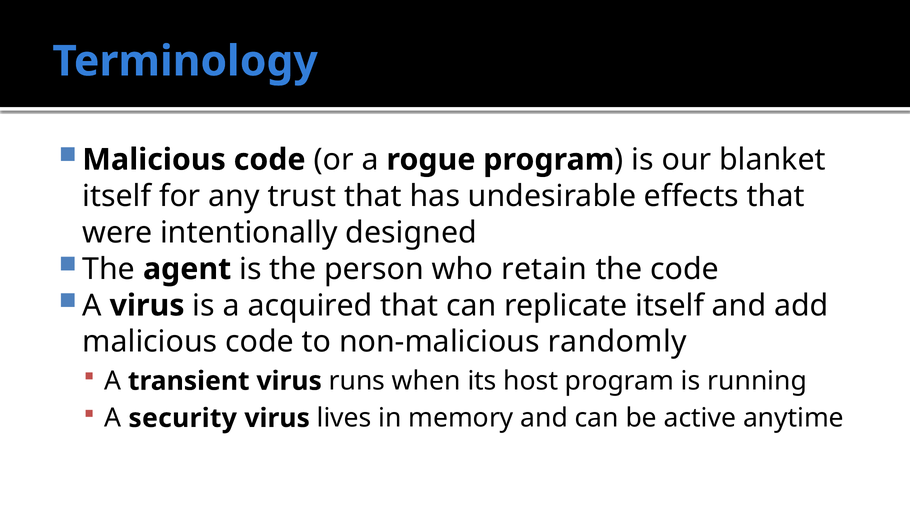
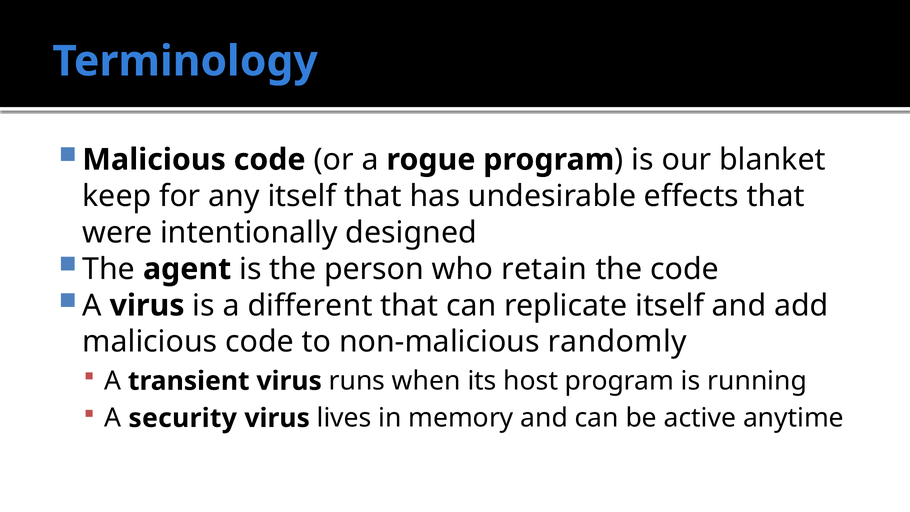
itself at (117, 196): itself -> keep
any trust: trust -> itself
acquired: acquired -> different
